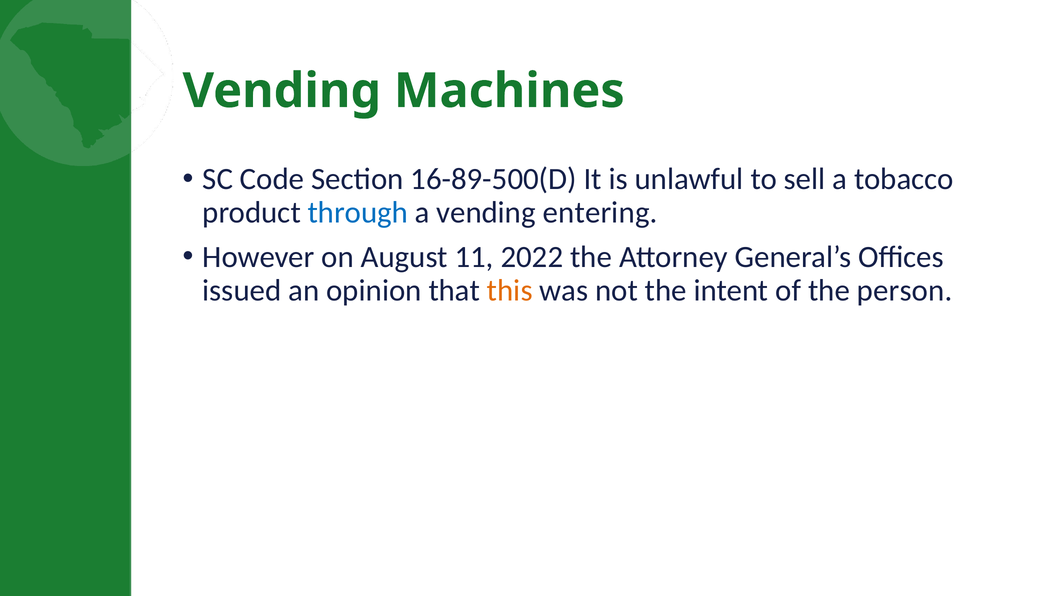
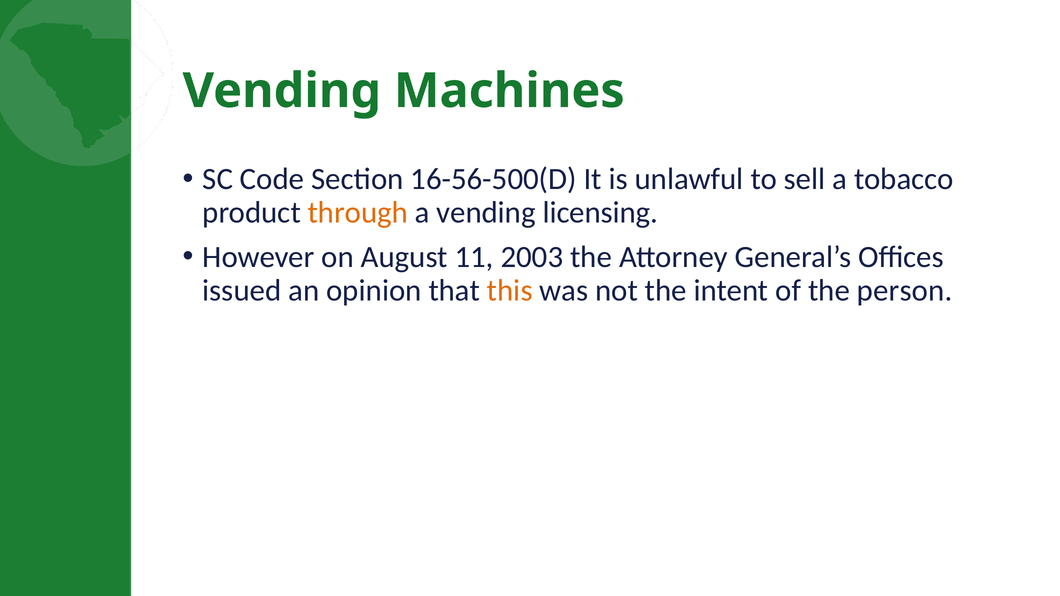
16-89-500(D: 16-89-500(D -> 16-56-500(D
through colour: blue -> orange
entering: entering -> licensing
2022: 2022 -> 2003
